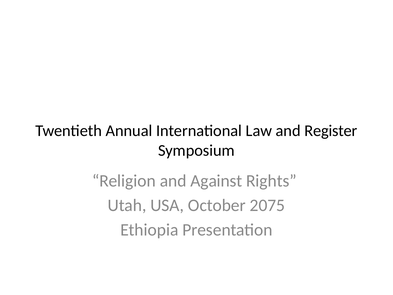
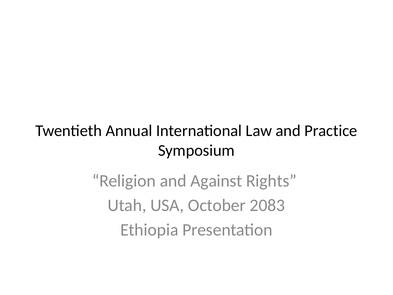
Register: Register -> Practice
2075: 2075 -> 2083
